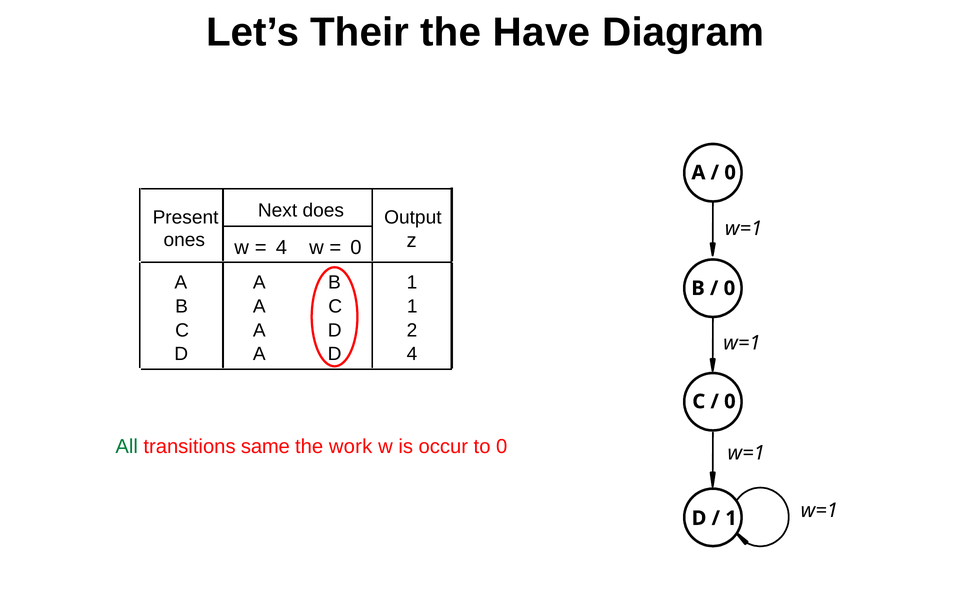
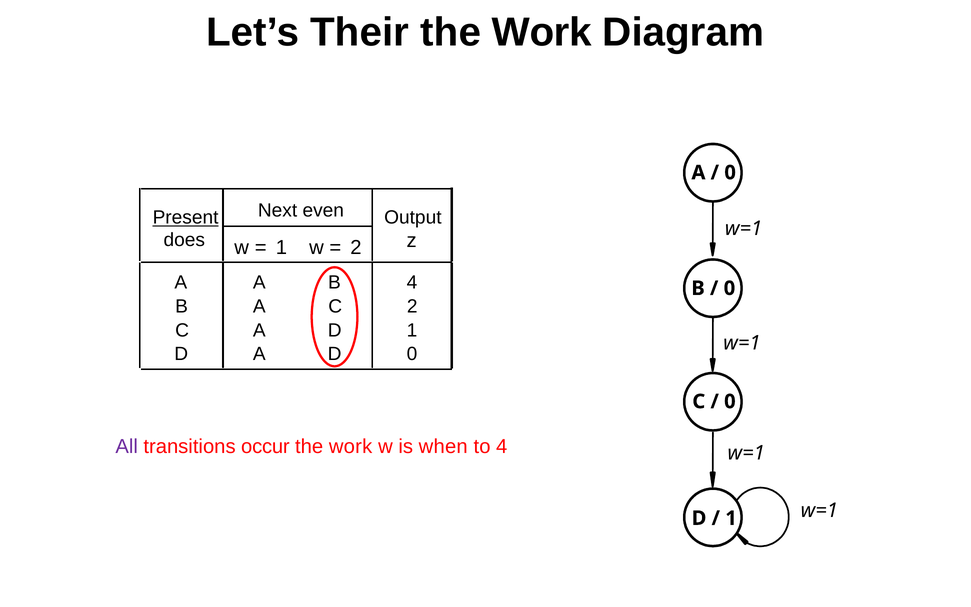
Have at (541, 32): Have -> Work
Present underline: none -> present
does: does -> even
ones: ones -> does
4 at (281, 248): 4 -> 1
0 at (356, 248): 0 -> 2
B 1: 1 -> 4
C 1: 1 -> 2
D 2: 2 -> 1
D 4: 4 -> 0
All colour: green -> purple
same: same -> occur
occur: occur -> when
to 0: 0 -> 4
